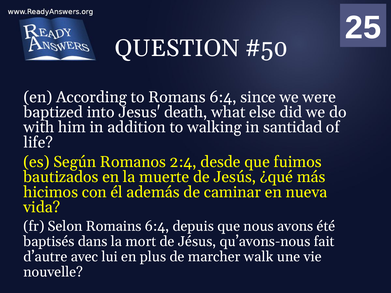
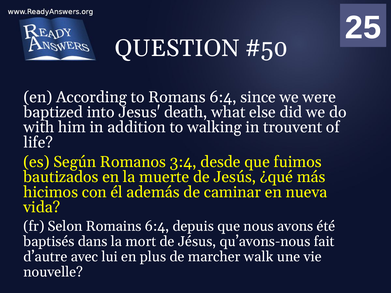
santidad: santidad -> trouvent
2:4: 2:4 -> 3:4
